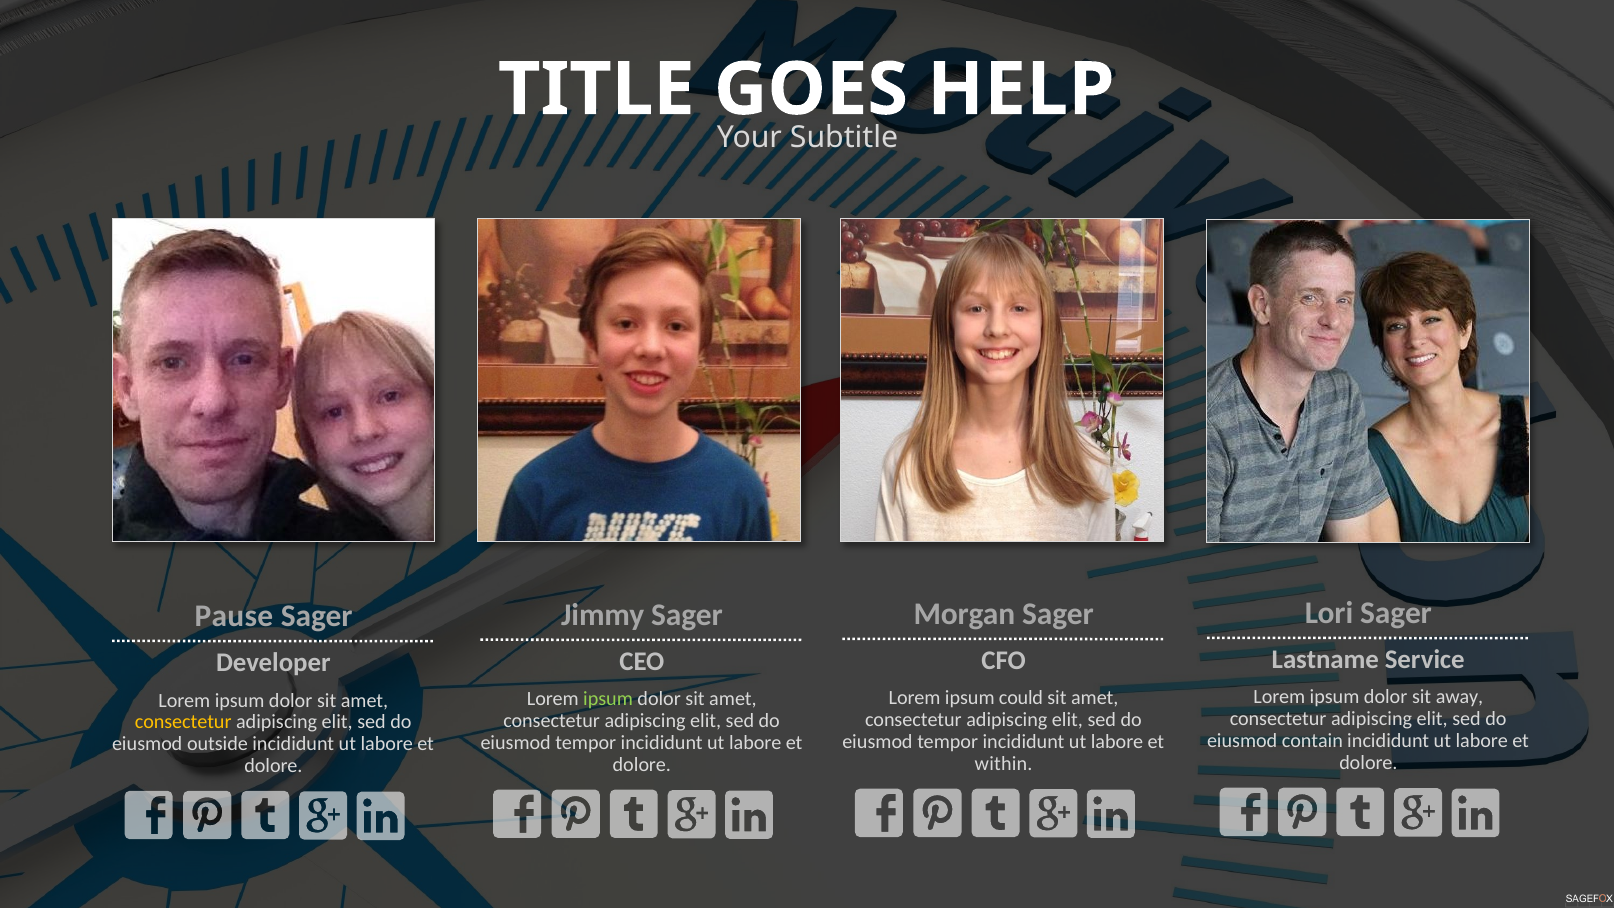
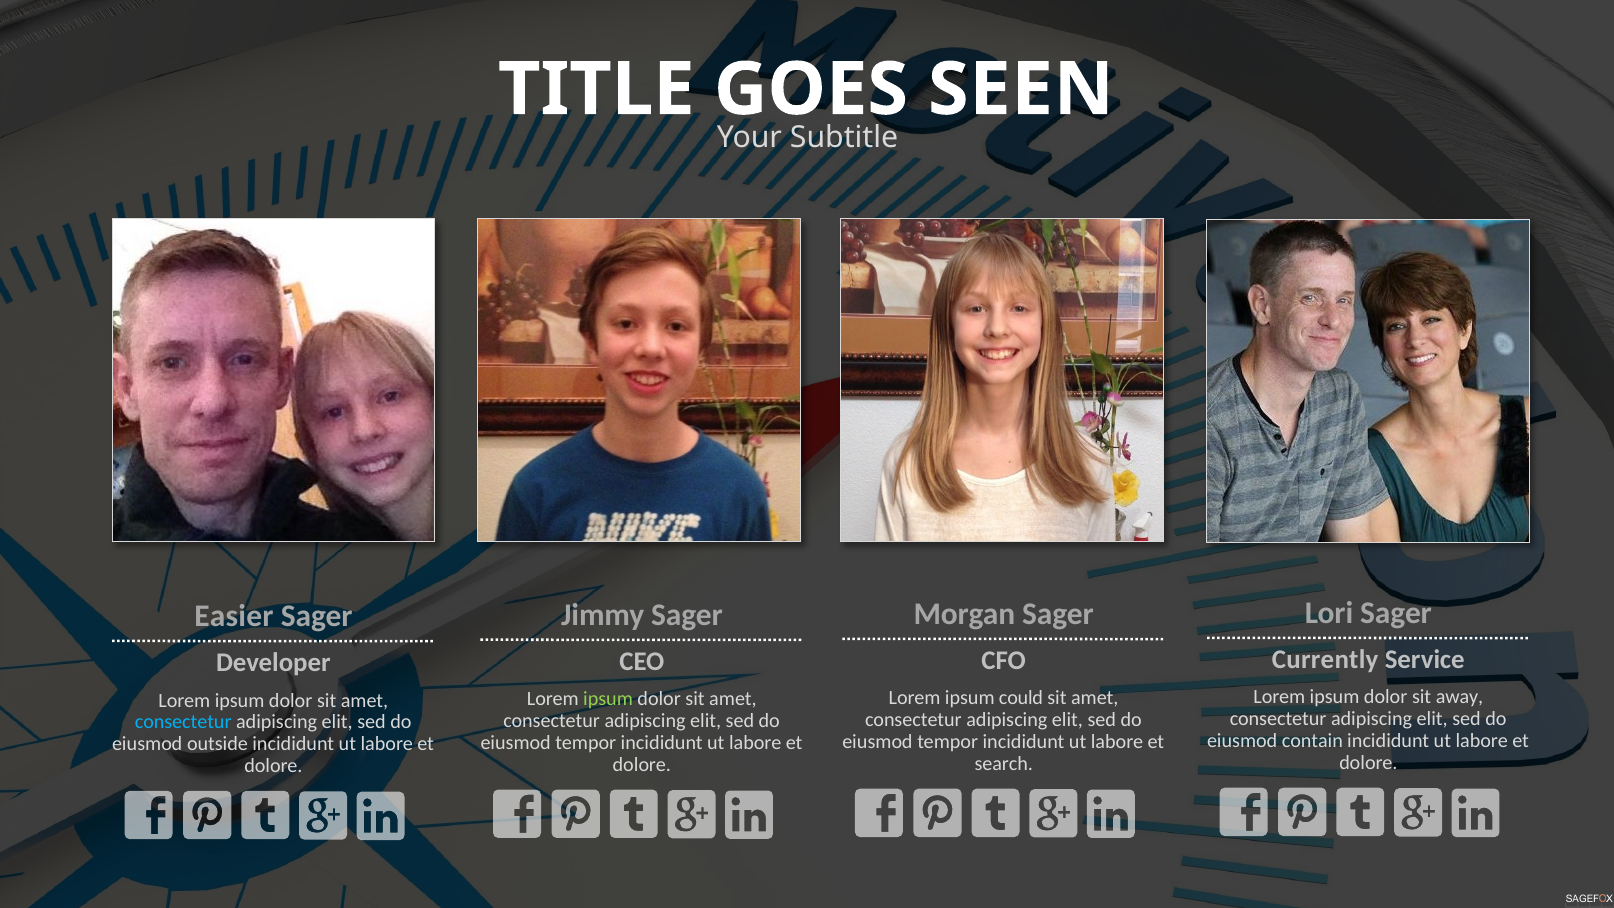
HELP: HELP -> SEEN
Pause: Pause -> Easier
Lastname: Lastname -> Currently
consectetur at (183, 722) colour: yellow -> light blue
within: within -> search
